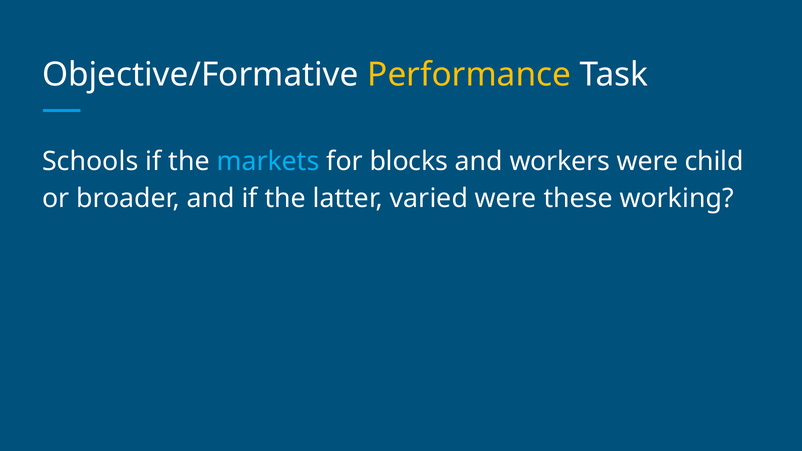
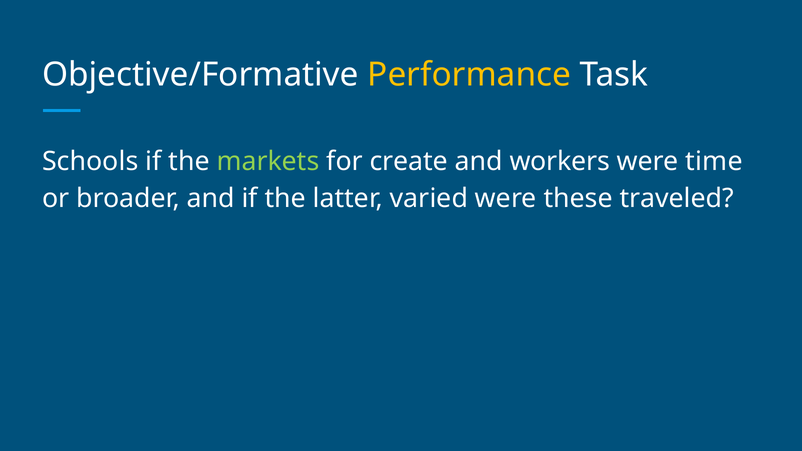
markets colour: light blue -> light green
blocks: blocks -> create
child: child -> time
working: working -> traveled
